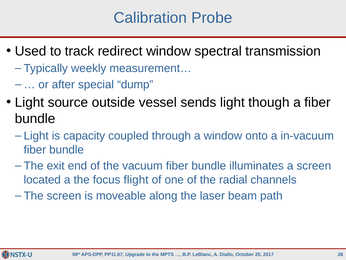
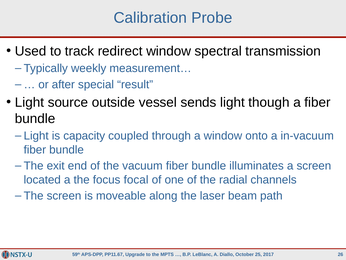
dump: dump -> result
flight: flight -> focal
